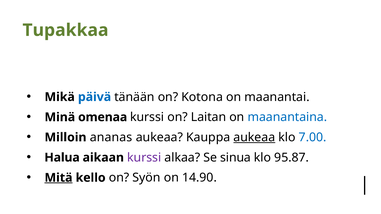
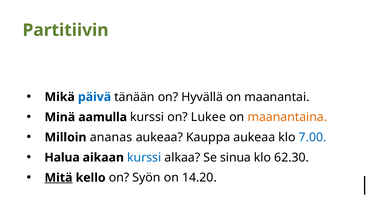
Tupakkaa: Tupakkaa -> Partitiivin
Kotona: Kotona -> Hyvällä
omenaa: omenaa -> aamulla
Laitan: Laitan -> Lukee
maanantaina colour: blue -> orange
aukeaa at (254, 138) underline: present -> none
kurssi at (144, 158) colour: purple -> blue
95.87: 95.87 -> 62.30
14.90: 14.90 -> 14.20
